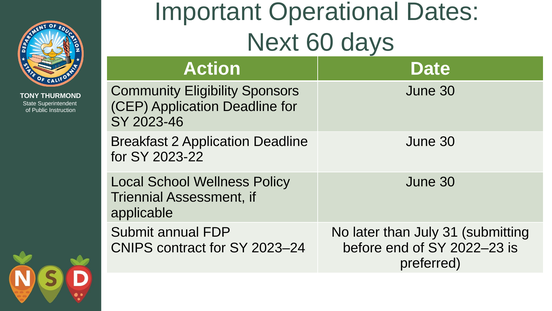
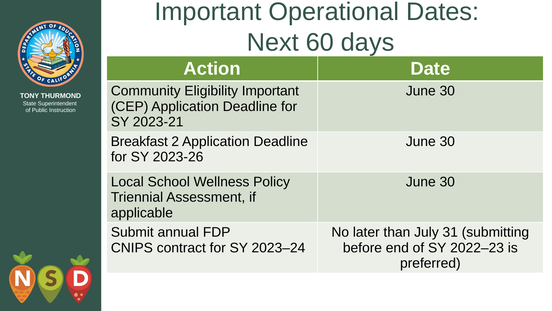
Eligibility Sponsors: Sponsors -> Important
2023-46: 2023-46 -> 2023-21
2023-22: 2023-22 -> 2023-26
